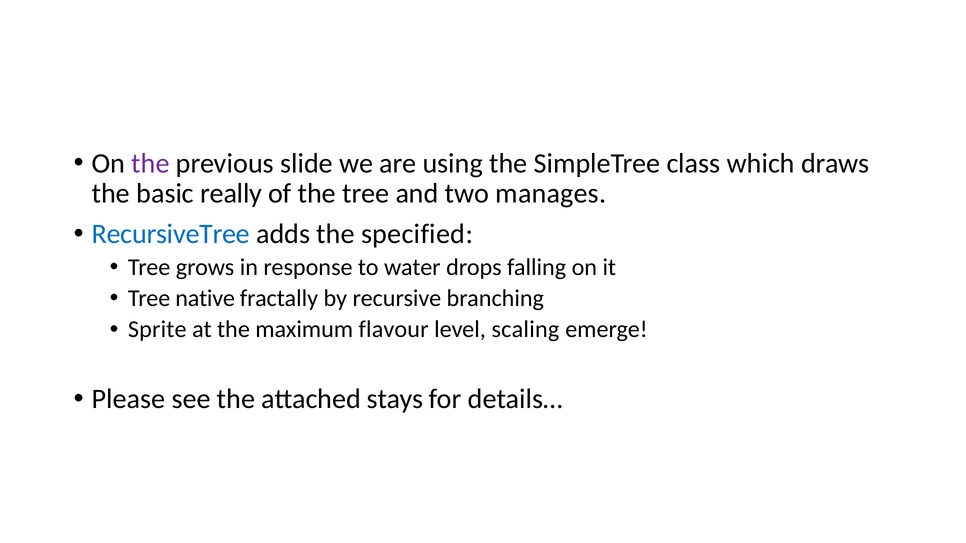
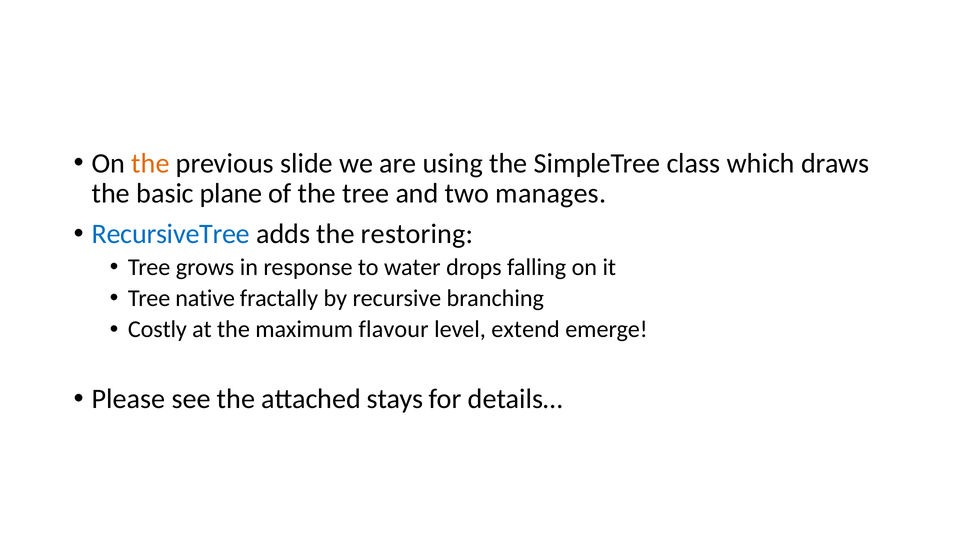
the at (151, 163) colour: purple -> orange
really: really -> plane
specified: specified -> restoring
Sprite: Sprite -> Costly
scaling: scaling -> extend
